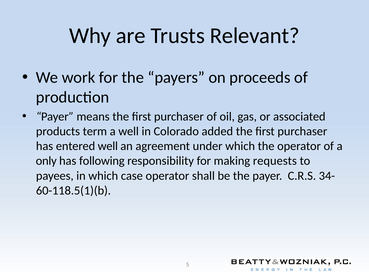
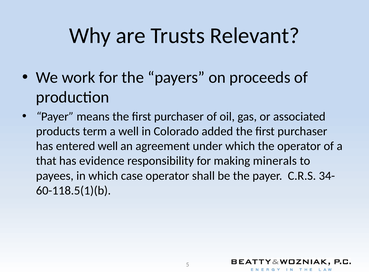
only: only -> that
following: following -> evidence
requests: requests -> minerals
